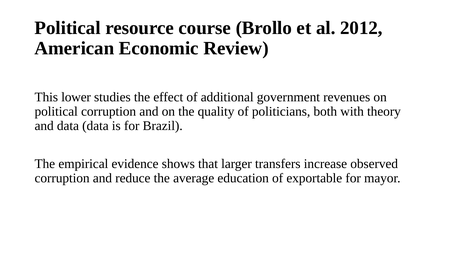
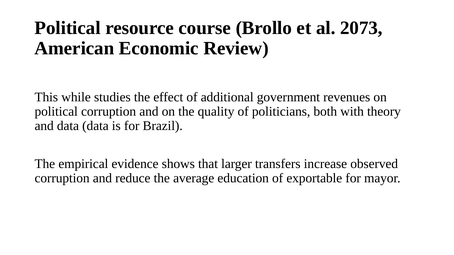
2012: 2012 -> 2073
lower: lower -> while
